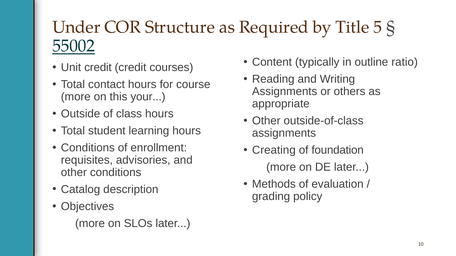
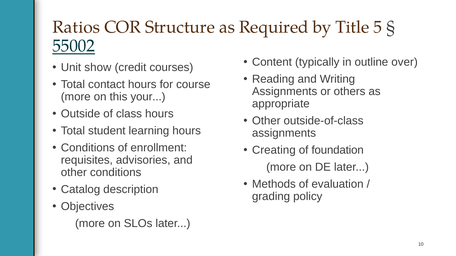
Under: Under -> Ratios
ratio: ratio -> over
Unit credit: credit -> show
